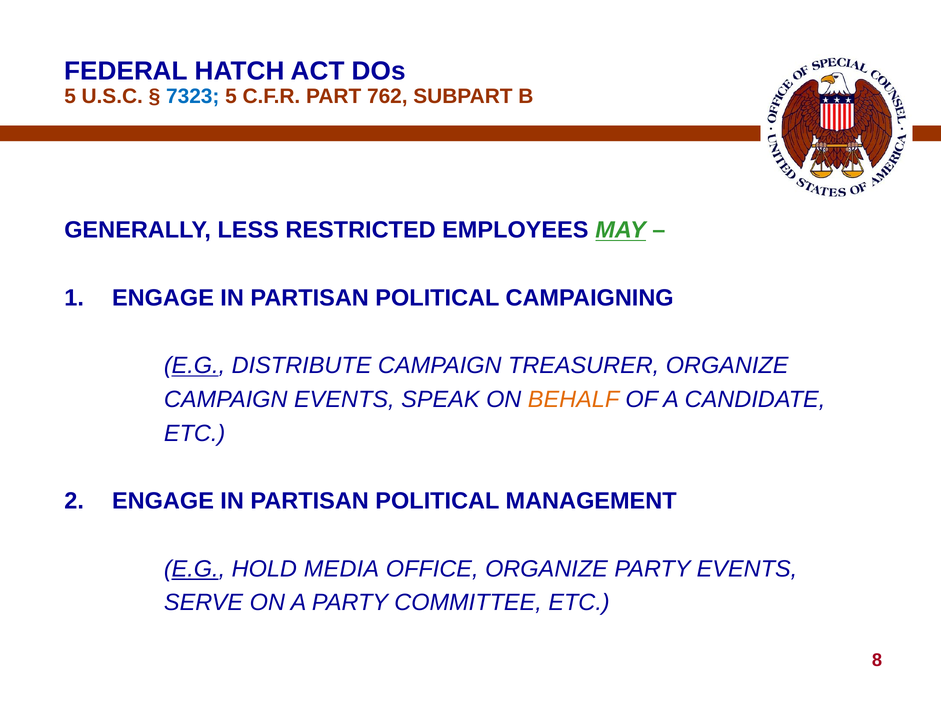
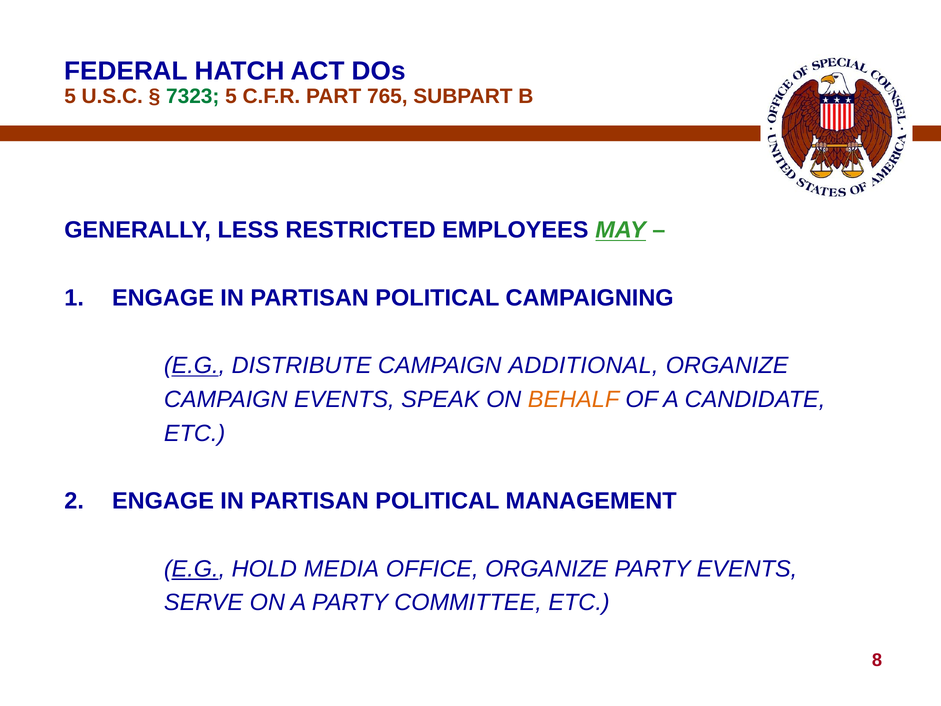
7323 colour: blue -> green
762: 762 -> 765
TREASURER: TREASURER -> ADDITIONAL
